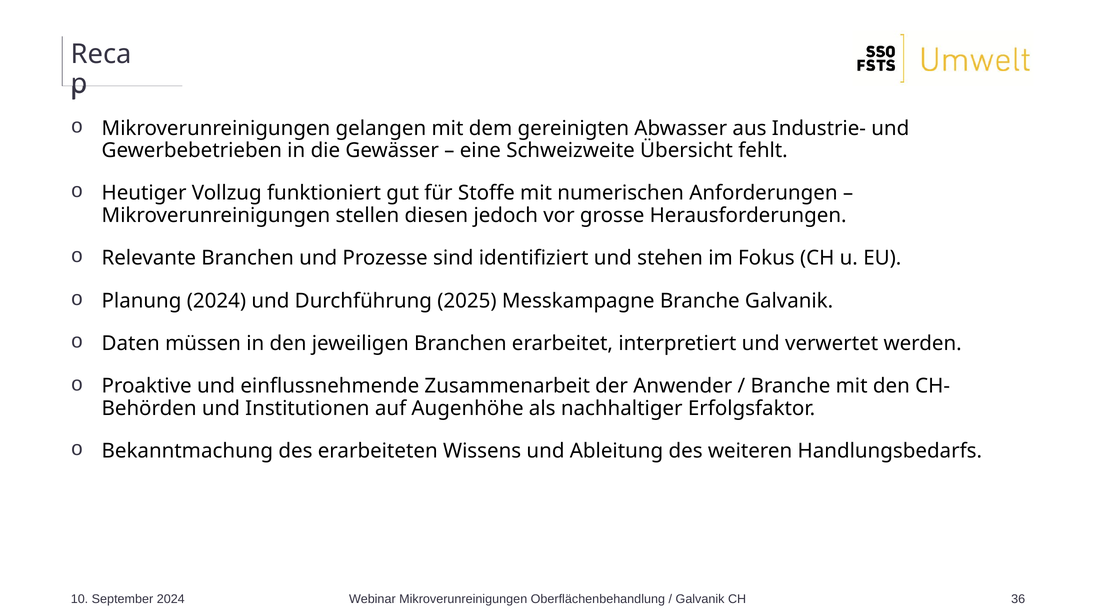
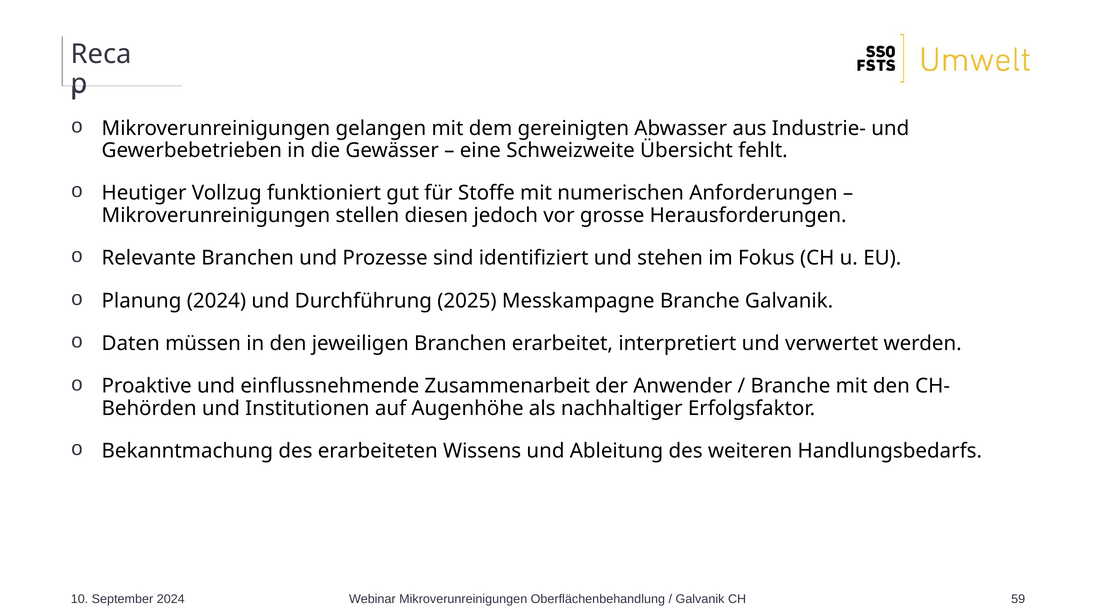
36: 36 -> 59
